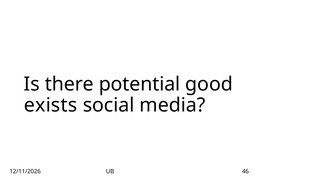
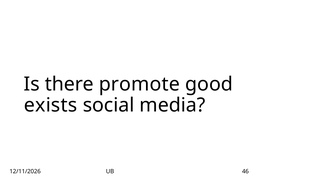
potential: potential -> promote
